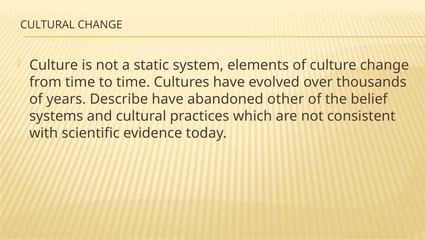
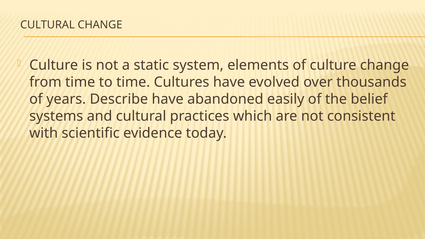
other: other -> easily
